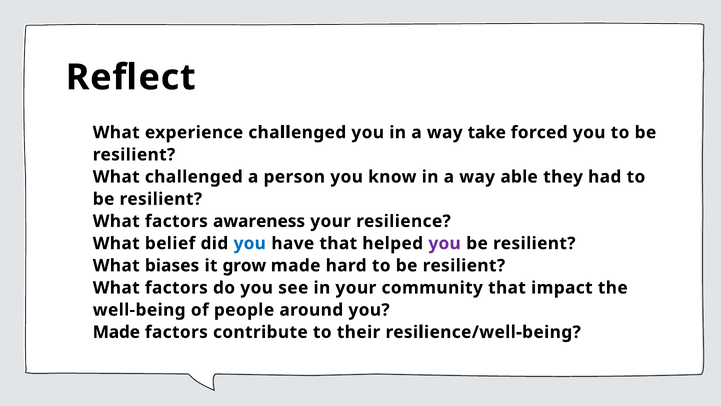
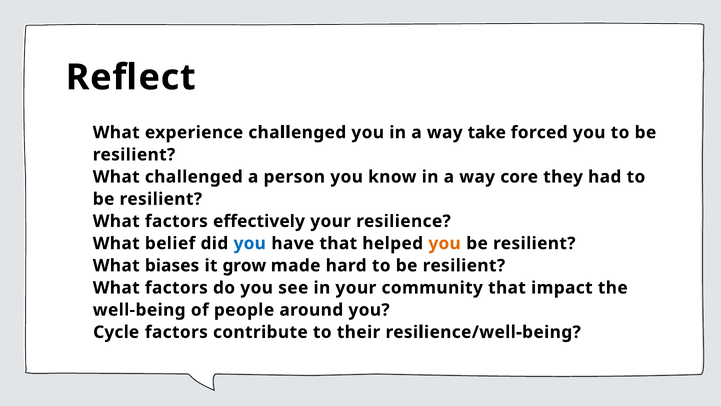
able: able -> core
awareness: awareness -> effectively
you at (445, 243) colour: purple -> orange
Made at (116, 332): Made -> Cycle
